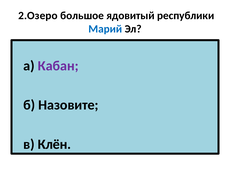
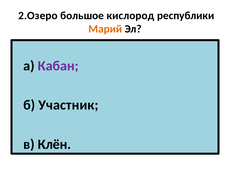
ядовитый: ядовитый -> кислород
Марий colour: blue -> orange
Назовите: Назовите -> Участник
